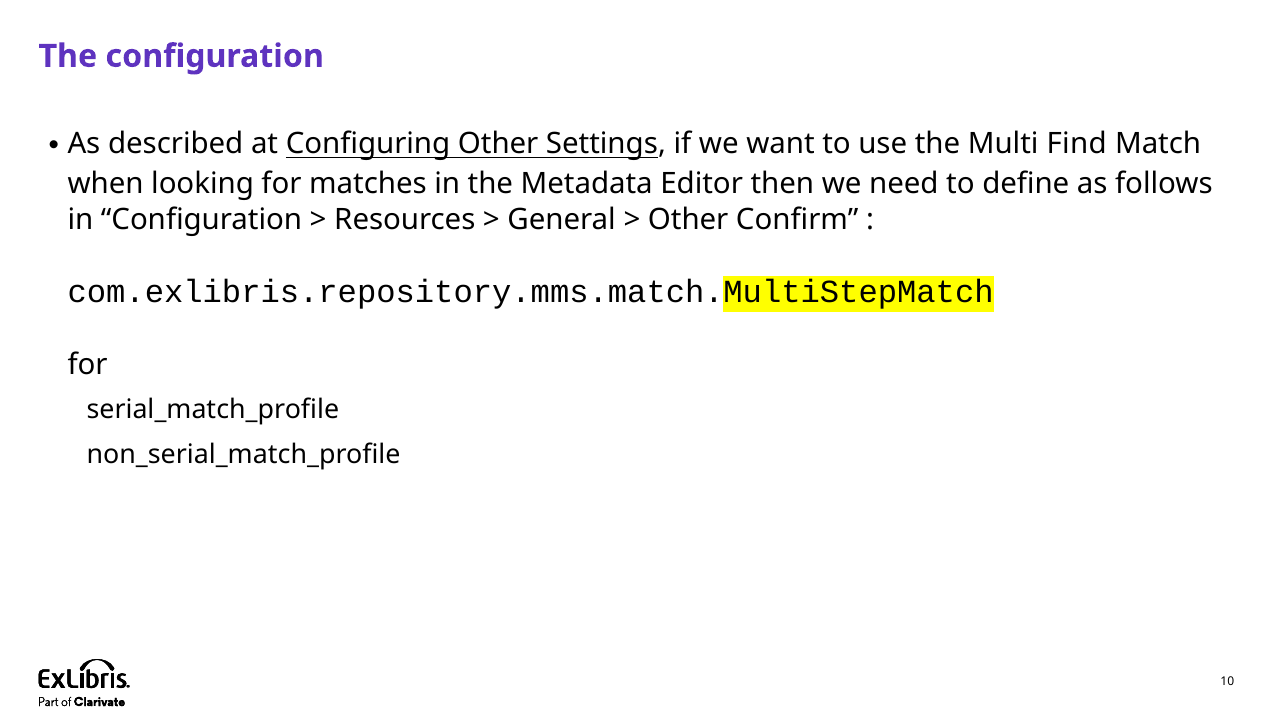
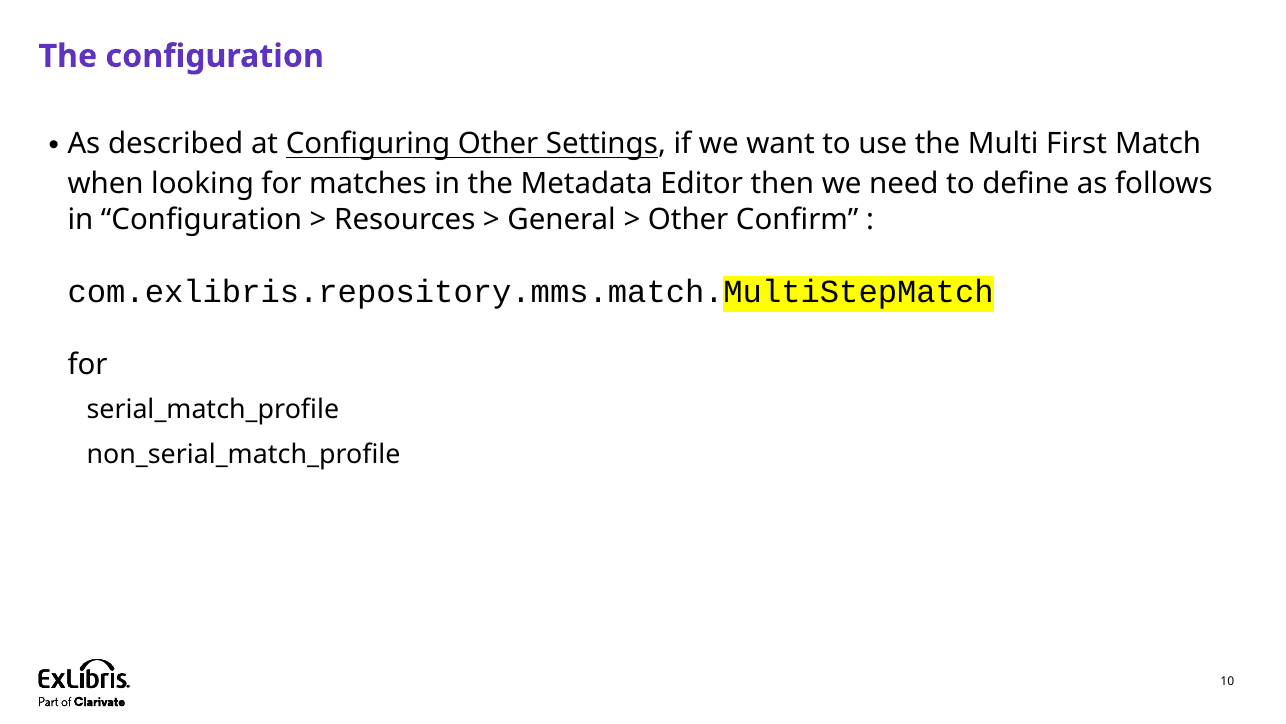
Find: Find -> First
